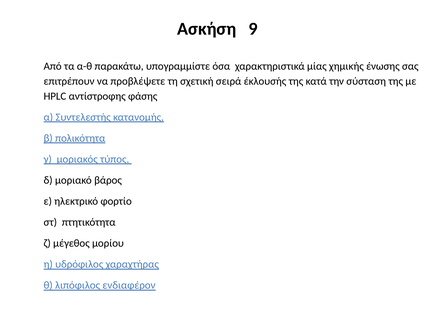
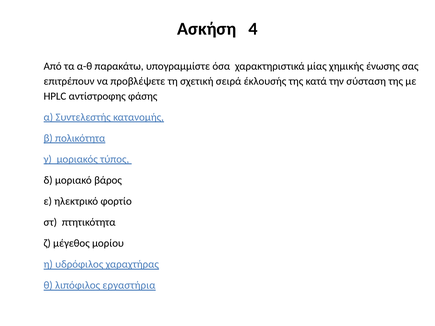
9: 9 -> 4
ενδιαφέρον: ενδιαφέρον -> εργαστήρια
